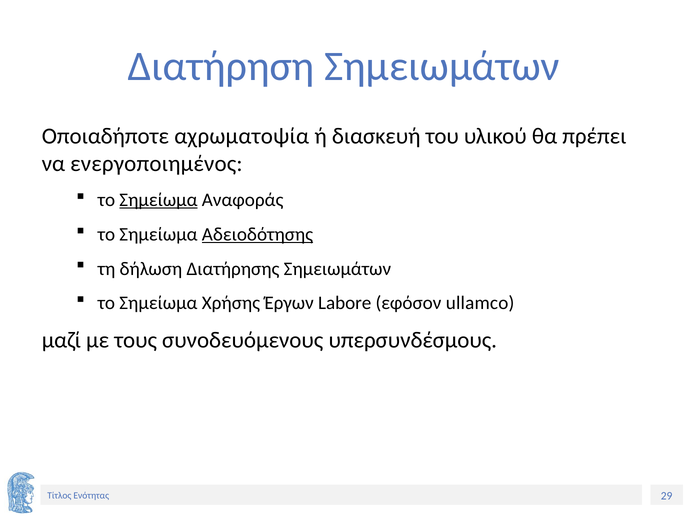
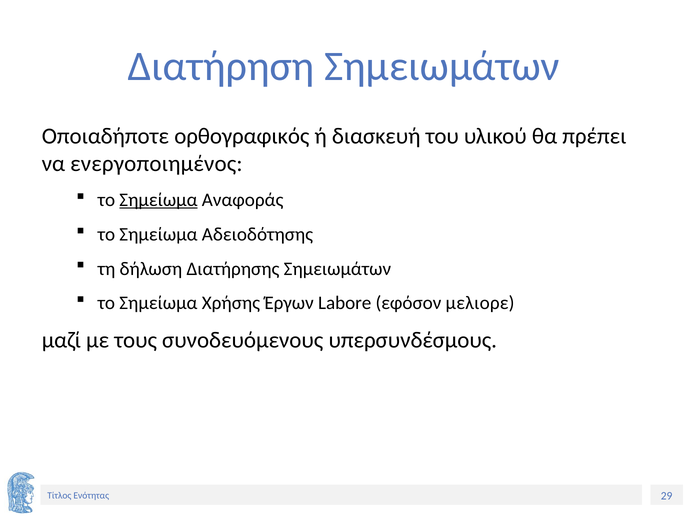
αχρωματοψία: αχρωματοψία -> ορθογραφικός
Αδειοδότησης underline: present -> none
ullamco: ullamco -> μελιορε
